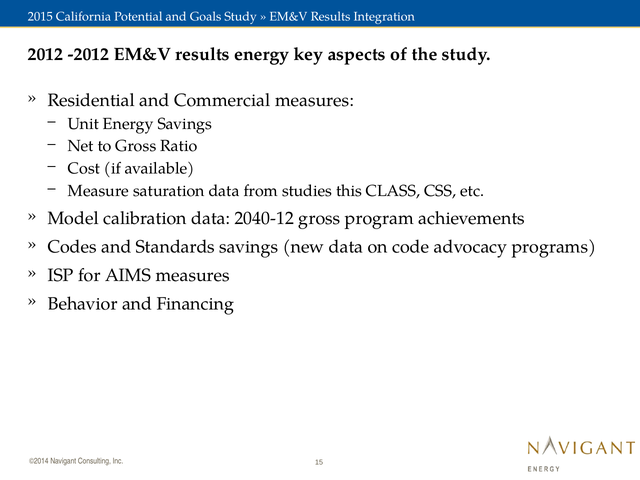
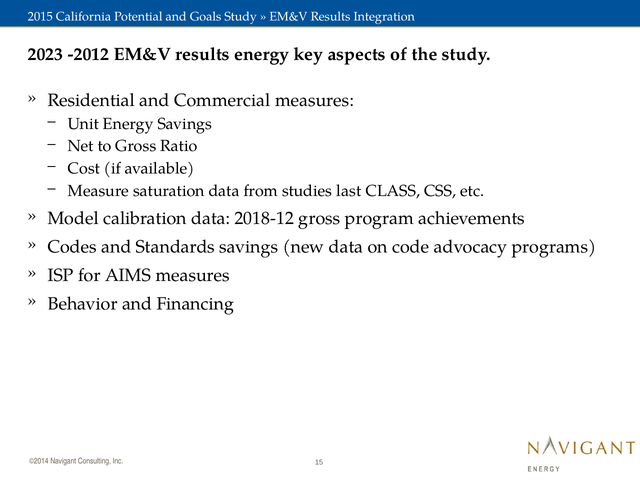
2012: 2012 -> 2023
this: this -> last
2040-12: 2040-12 -> 2018-12
